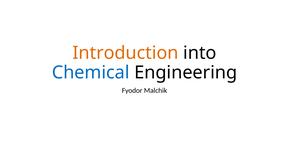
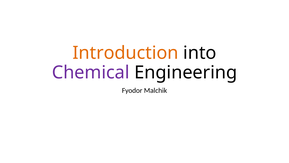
Chemical colour: blue -> purple
